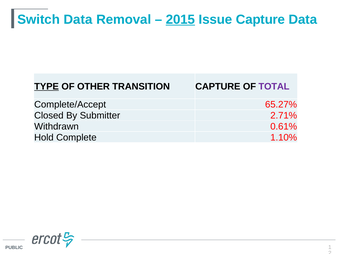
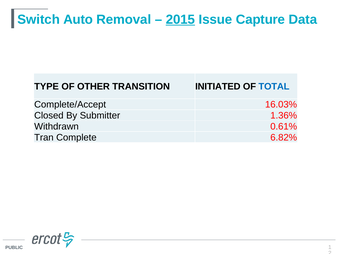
Switch Data: Data -> Auto
TYPE underline: present -> none
TRANSITION CAPTURE: CAPTURE -> INITIATED
TOTAL colour: purple -> blue
65.27%: 65.27% -> 16.03%
2.71%: 2.71% -> 1.36%
Hold: Hold -> Tran
1.10%: 1.10% -> 6.82%
